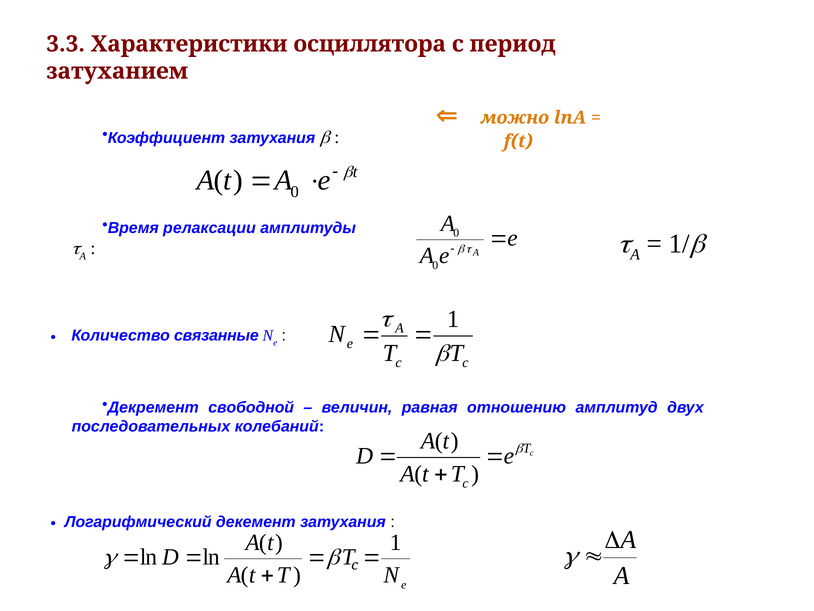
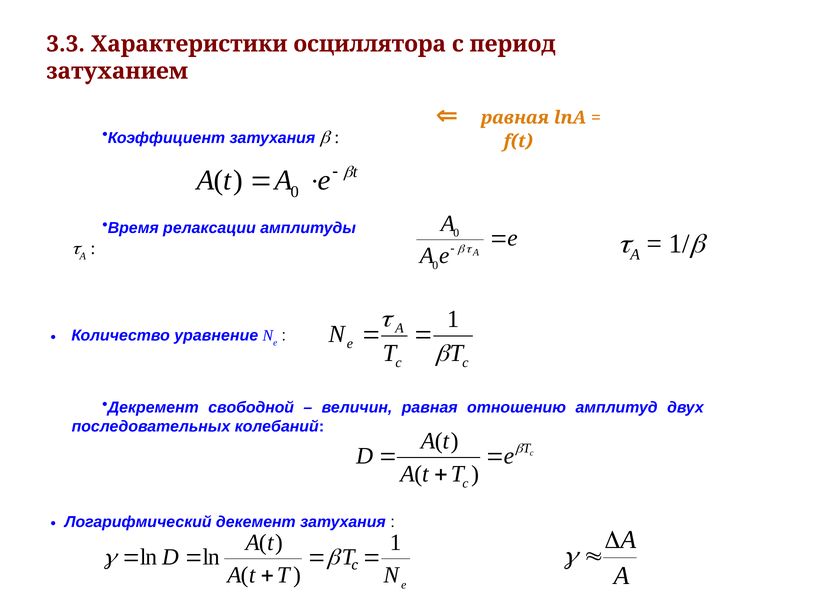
можно at (515, 118): можно -> равная
связанные: связанные -> уравнение
